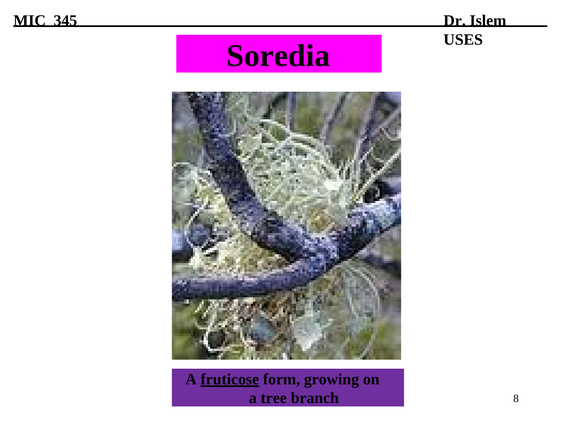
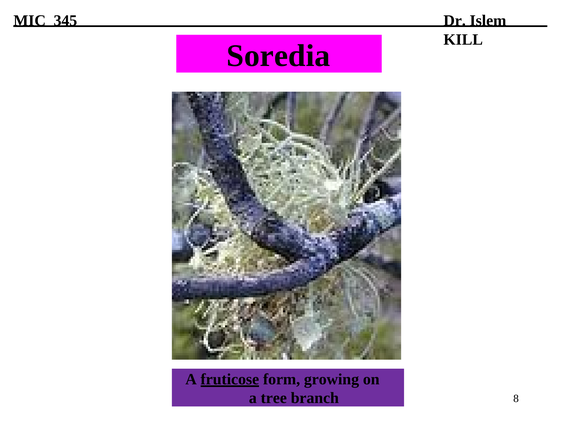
USES: USES -> KILL
